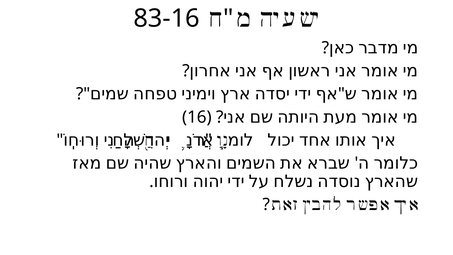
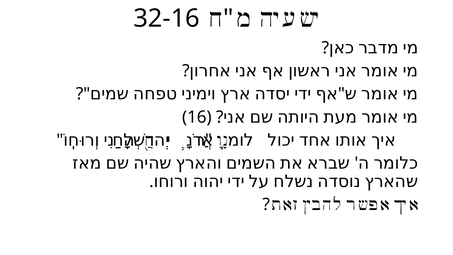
83-16: 83-16 -> 32-16
